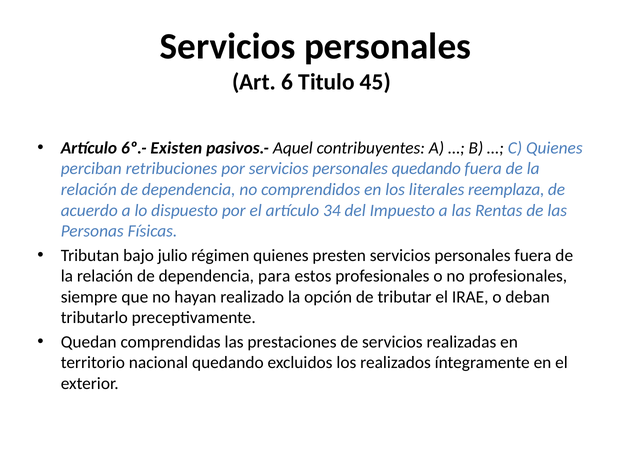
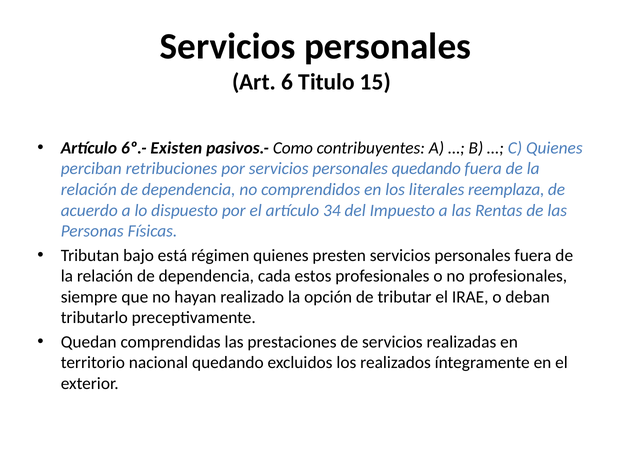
45: 45 -> 15
Aquel: Aquel -> Como
julio: julio -> está
para: para -> cada
